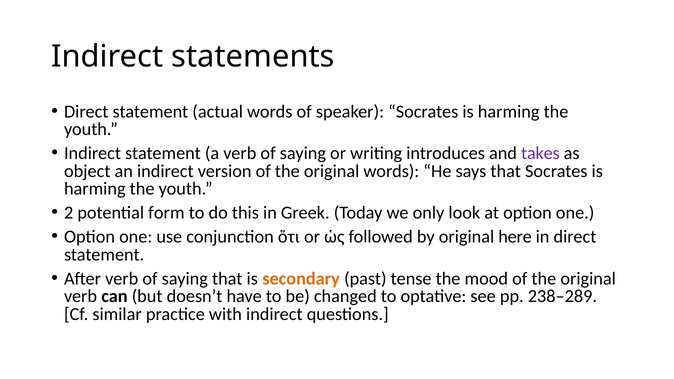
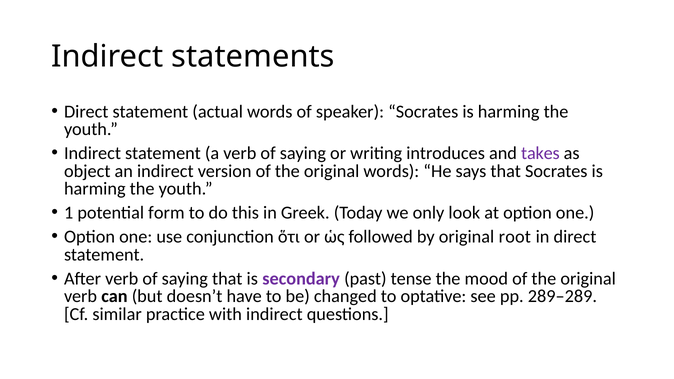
2: 2 -> 1
here: here -> root
secondary colour: orange -> purple
238–289: 238–289 -> 289–289
